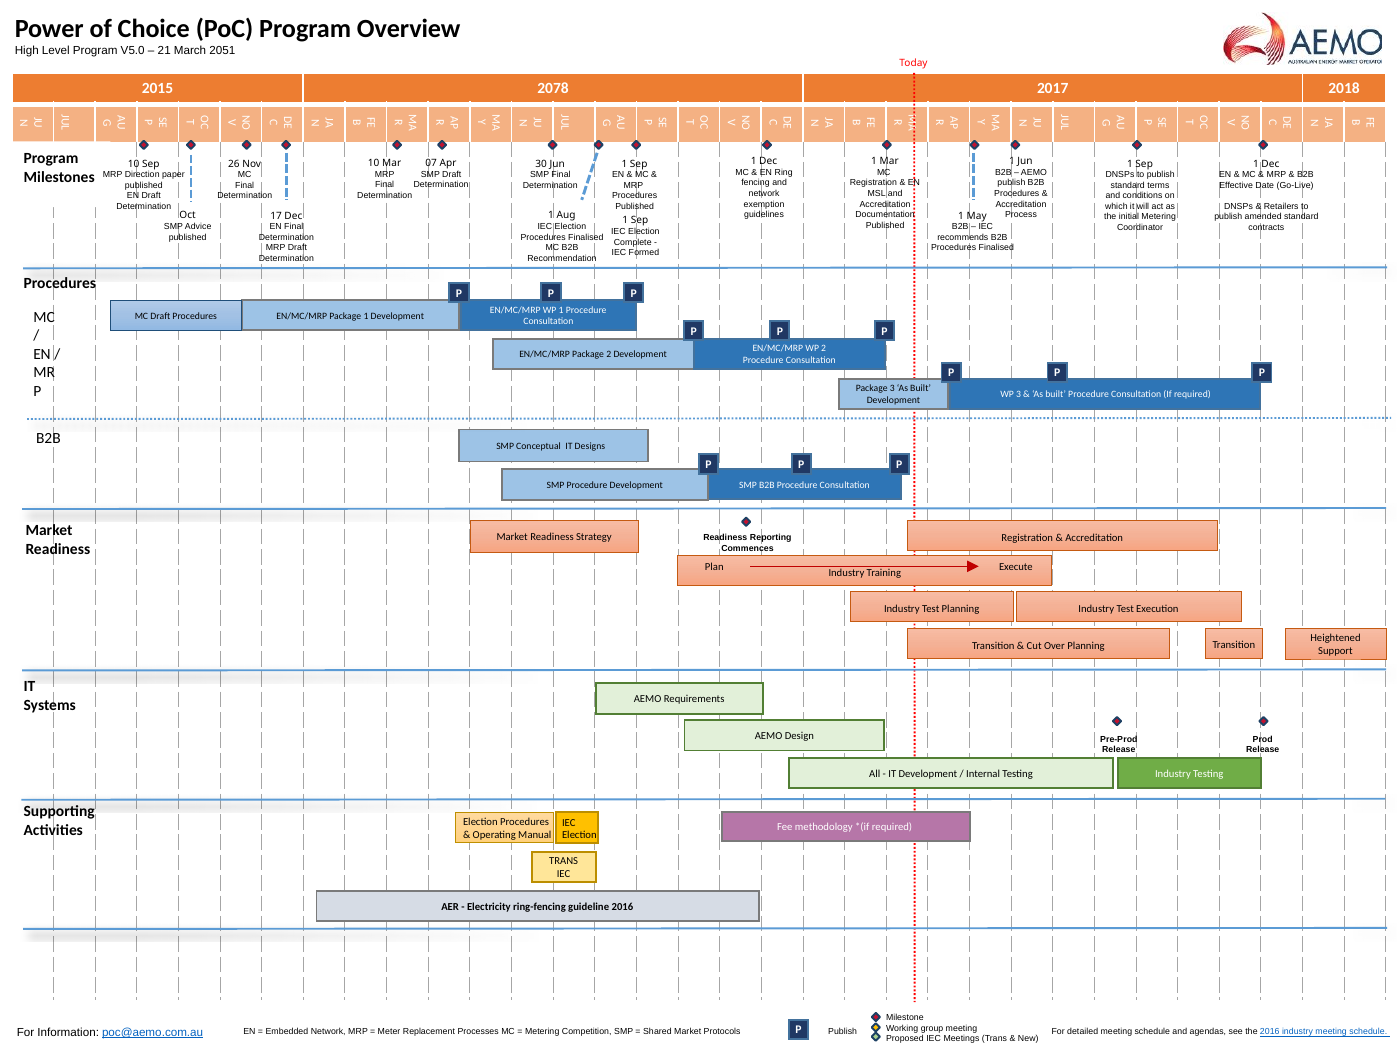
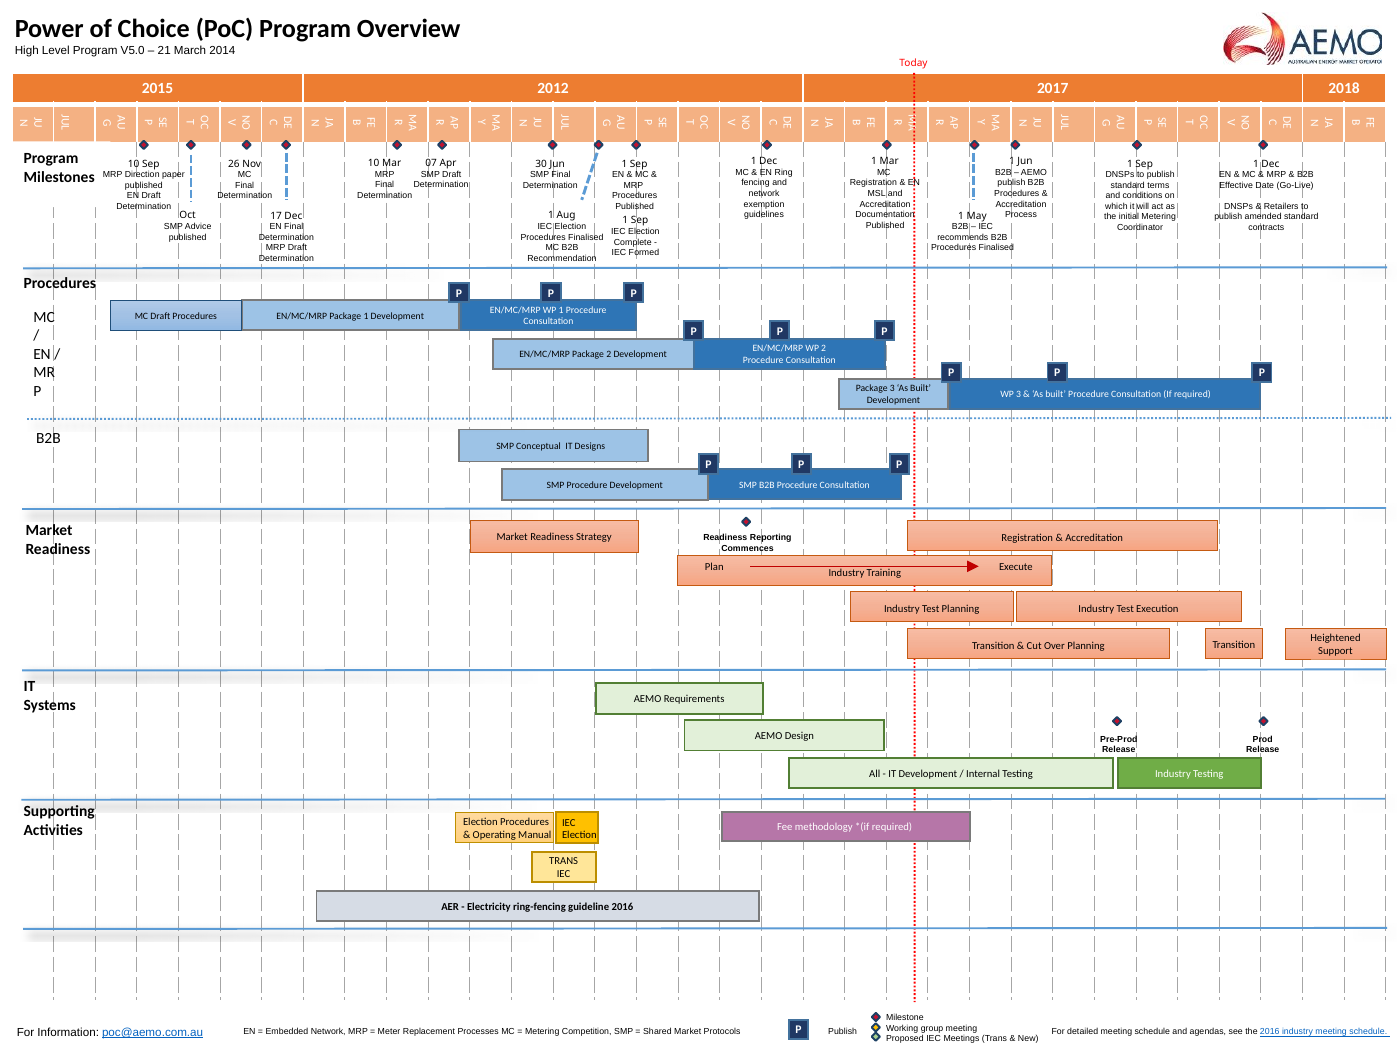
2051: 2051 -> 2014
2078: 2078 -> 2012
